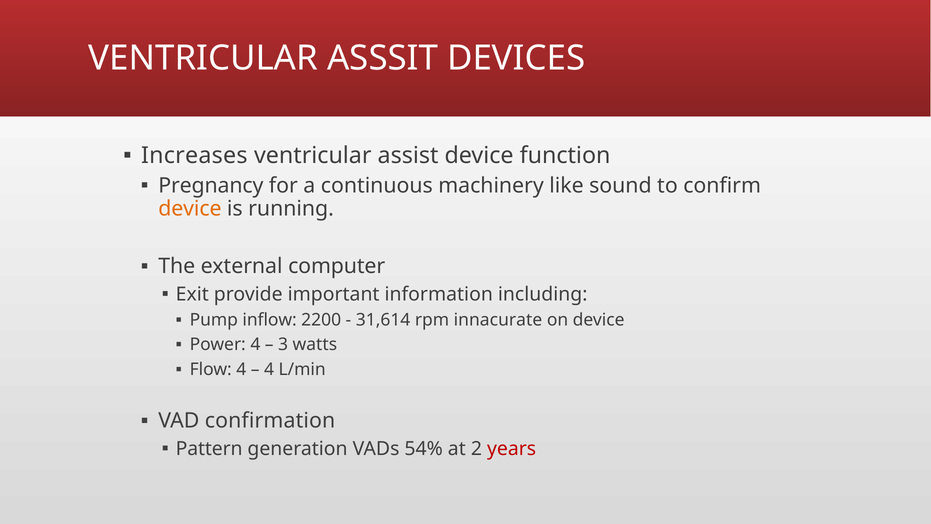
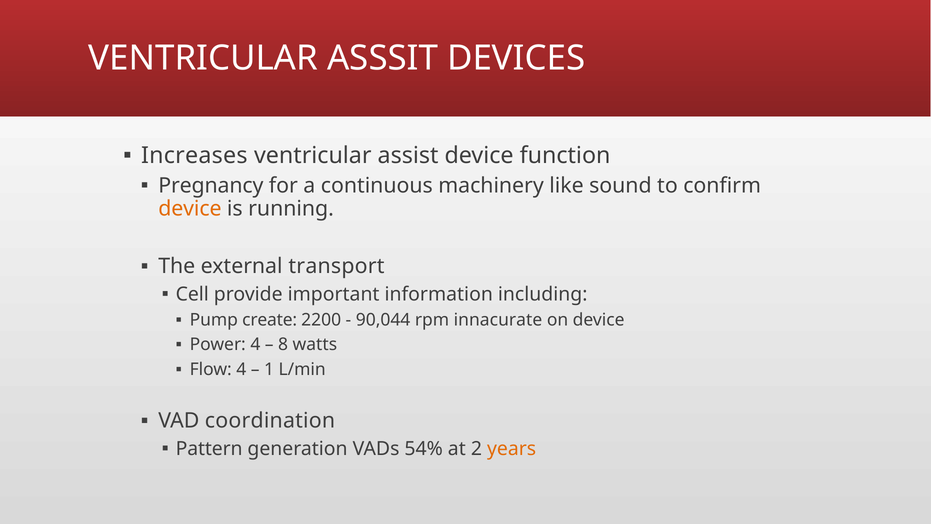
computer: computer -> transport
Exit: Exit -> Cell
inflow: inflow -> create
31,614: 31,614 -> 90,044
3: 3 -> 8
4 at (269, 369): 4 -> 1
confirmation: confirmation -> coordination
years colour: red -> orange
